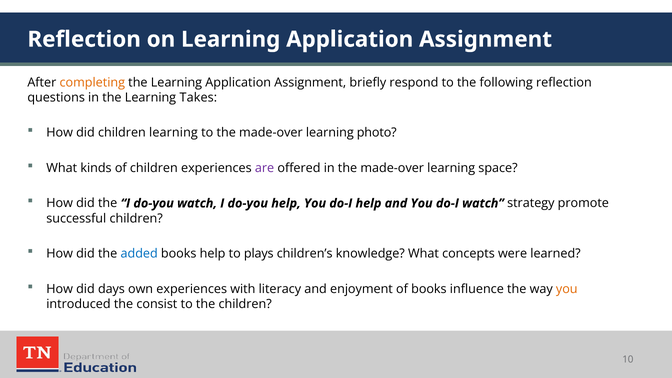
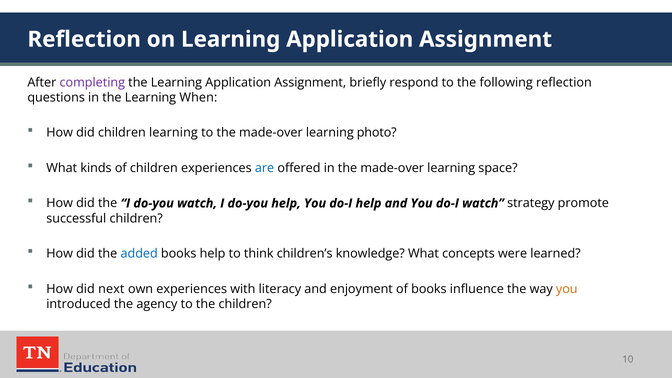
completing colour: orange -> purple
Takes: Takes -> When
are colour: purple -> blue
plays: plays -> think
days: days -> next
consist: consist -> agency
